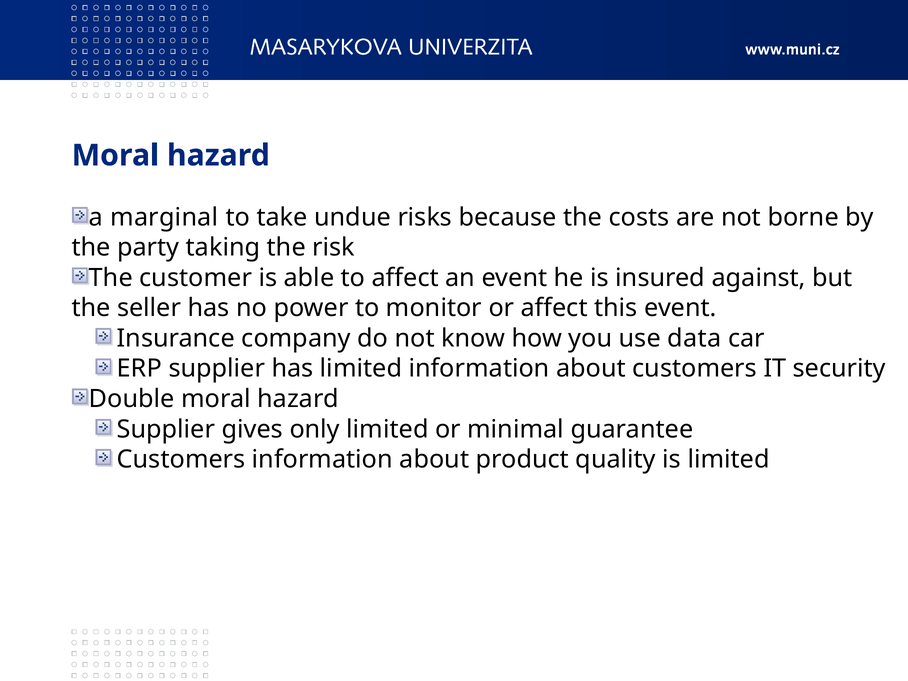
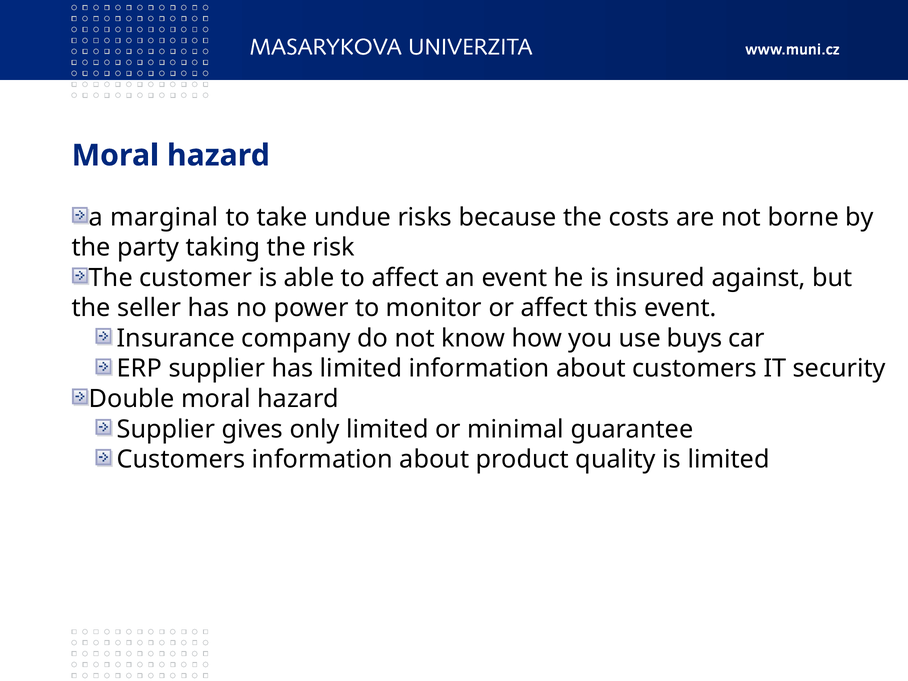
data: data -> buys
